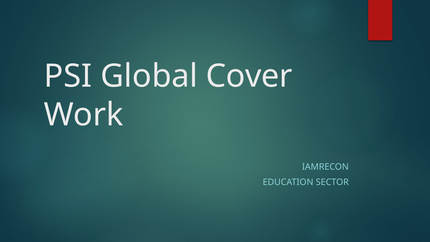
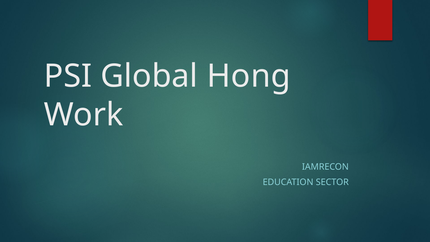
Cover: Cover -> Hong
